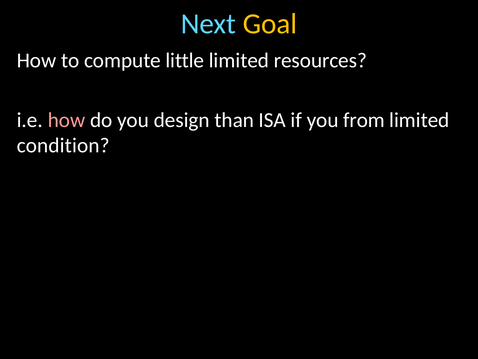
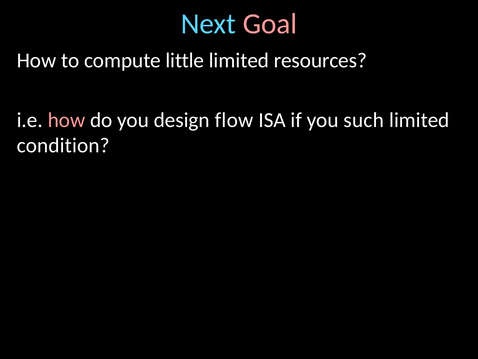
Goal colour: yellow -> pink
than: than -> flow
from: from -> such
